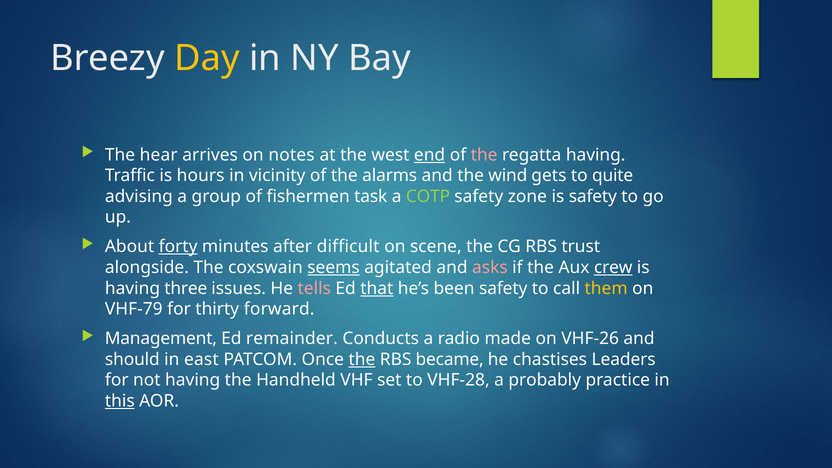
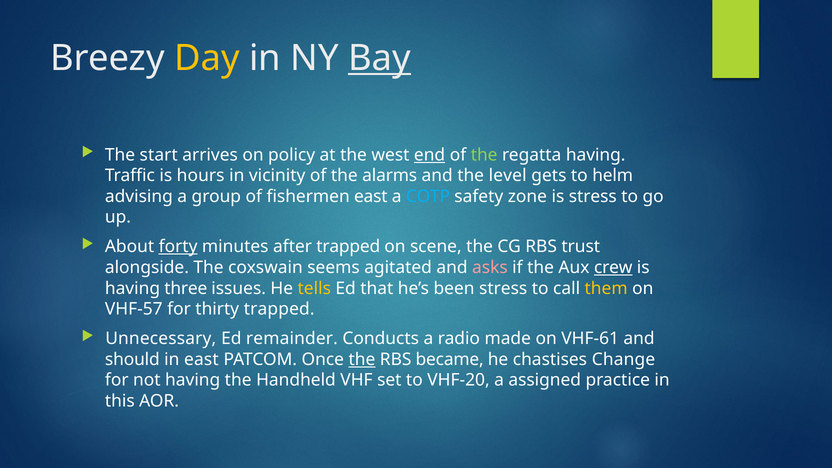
Bay underline: none -> present
hear: hear -> start
notes: notes -> policy
the at (484, 155) colour: pink -> light green
wind: wind -> level
quite: quite -> helm
fishermen task: task -> east
COTP colour: light green -> light blue
is safety: safety -> stress
after difficult: difficult -> trapped
seems underline: present -> none
tells colour: pink -> yellow
that underline: present -> none
been safety: safety -> stress
VHF-79: VHF-79 -> VHF-57
thirty forward: forward -> trapped
Management: Management -> Unnecessary
VHF-26: VHF-26 -> VHF-61
Leaders: Leaders -> Change
VHF-28: VHF-28 -> VHF-20
probably: probably -> assigned
this underline: present -> none
